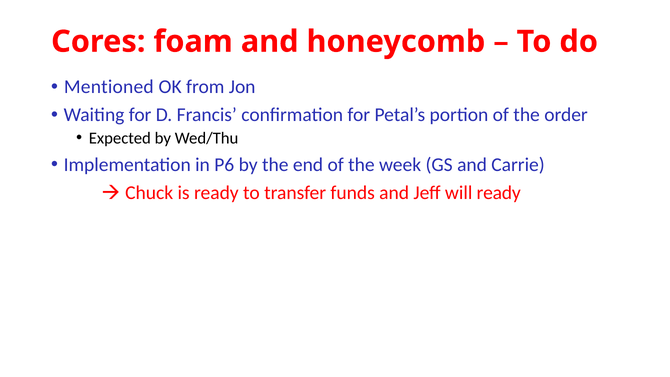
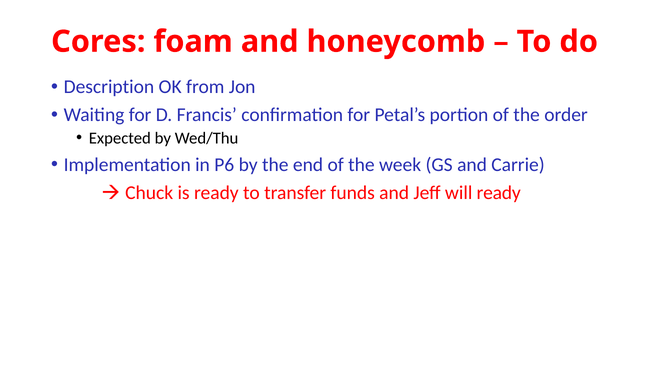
Mentioned: Mentioned -> Description
